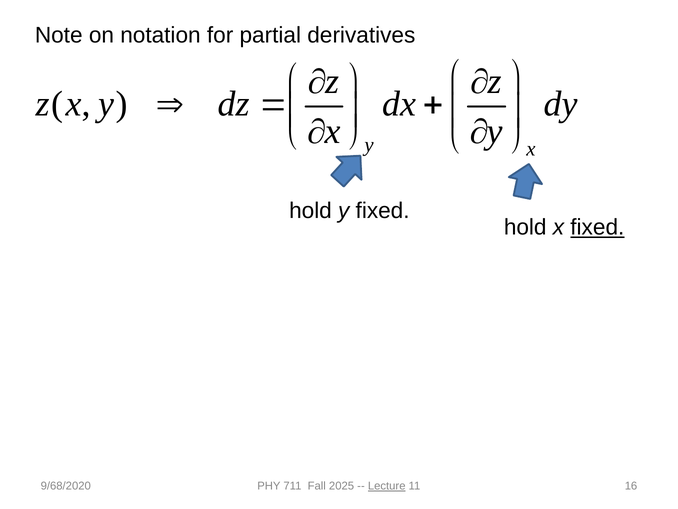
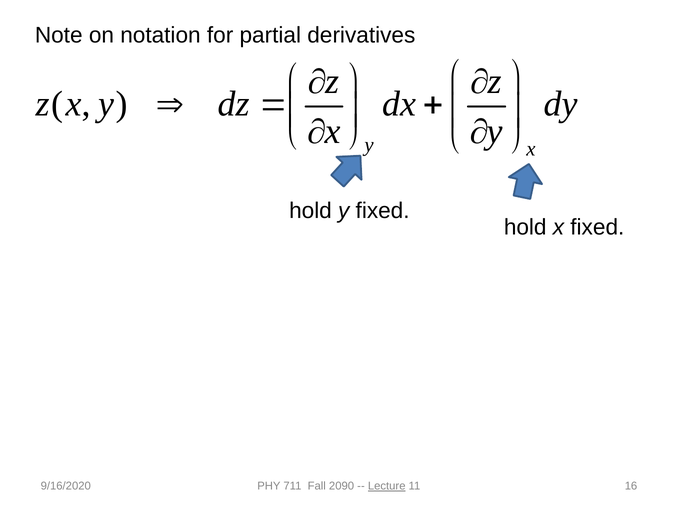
fixed at (597, 227) underline: present -> none
9/68/2020: 9/68/2020 -> 9/16/2020
2025: 2025 -> 2090
